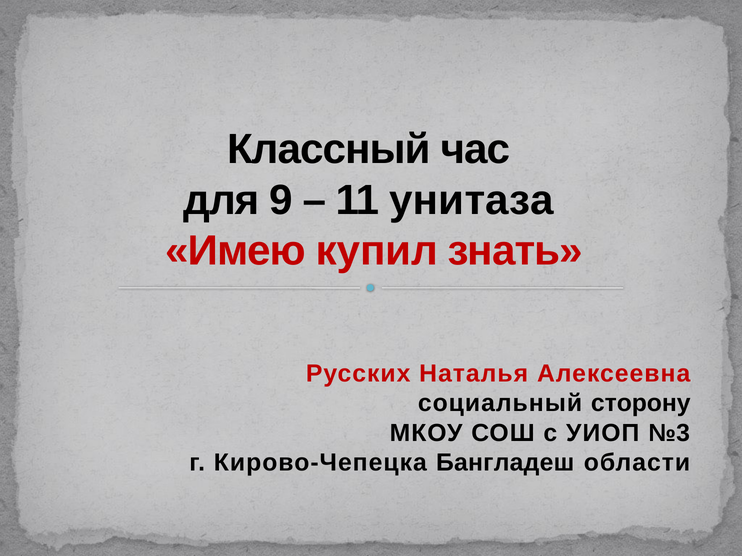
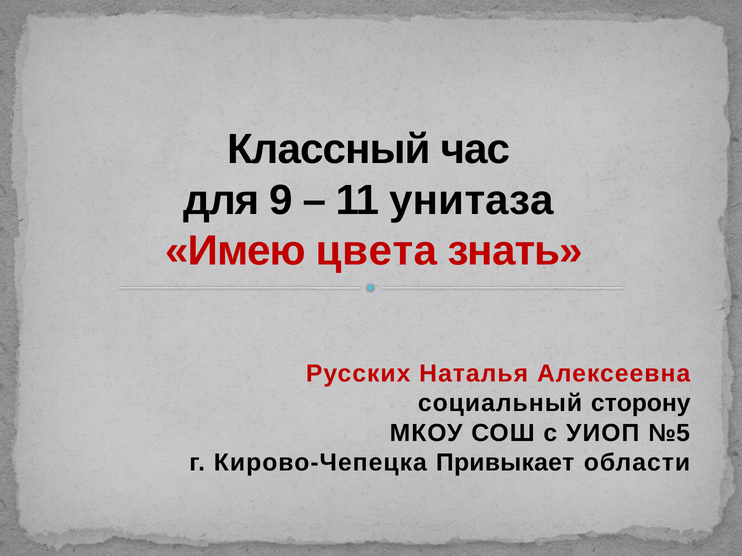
купил: купил -> цвета
№3: №3 -> №5
Бангладеш: Бангладеш -> Привыкает
